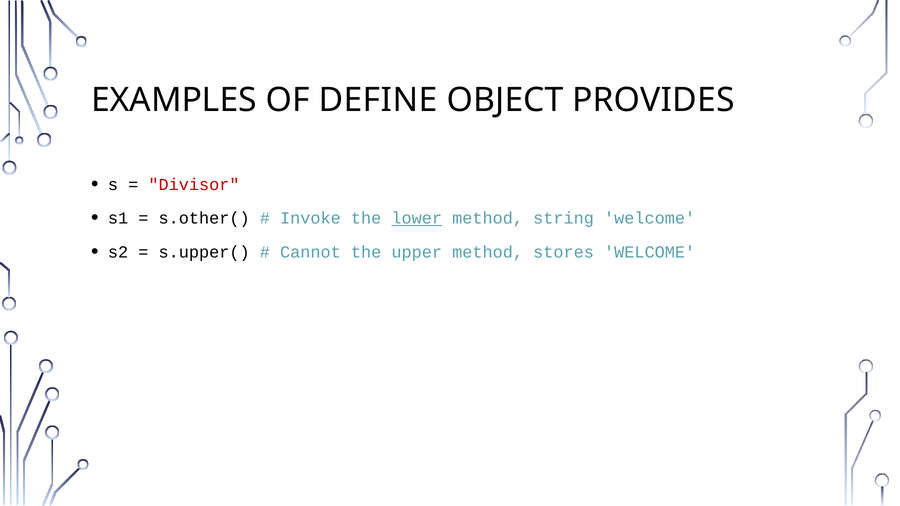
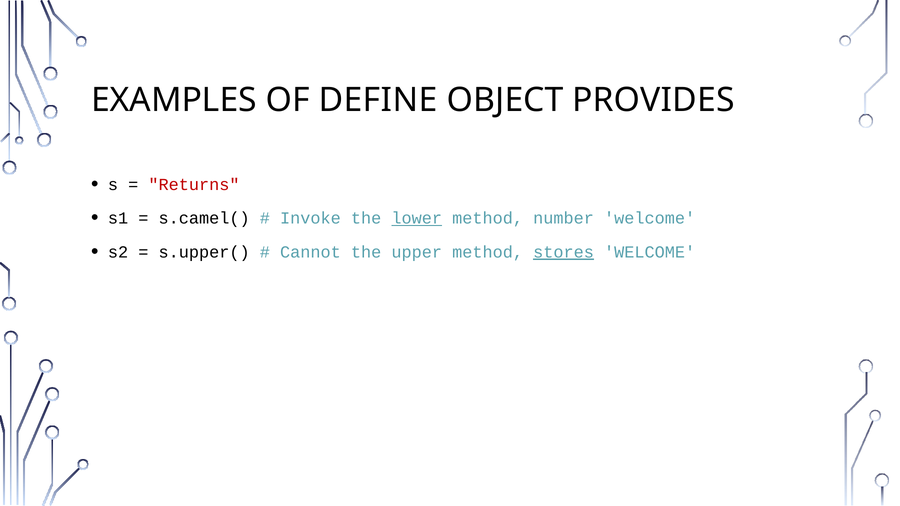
Divisor: Divisor -> Returns
s.other(: s.other( -> s.camel(
string: string -> number
stores underline: none -> present
